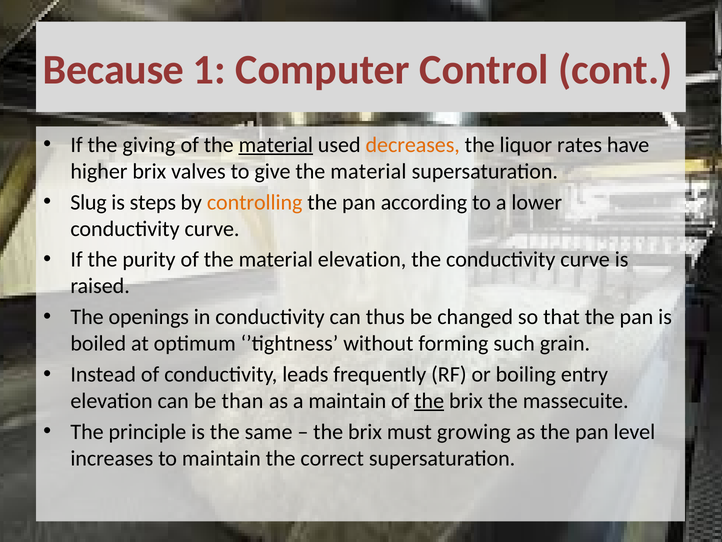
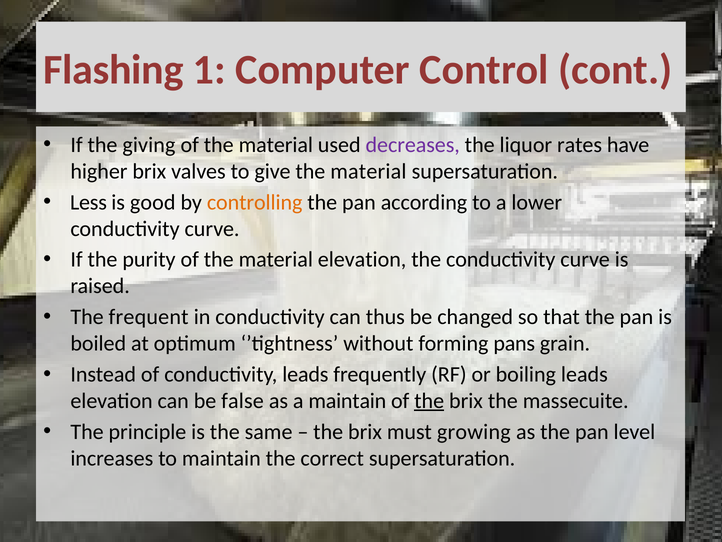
Because: Because -> Flashing
material at (276, 145) underline: present -> none
decreases colour: orange -> purple
Slug: Slug -> Less
steps: steps -> good
openings: openings -> frequent
such: such -> pans
boiling entry: entry -> leads
than: than -> false
